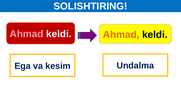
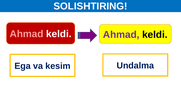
Ahmad at (121, 35) colour: orange -> purple
